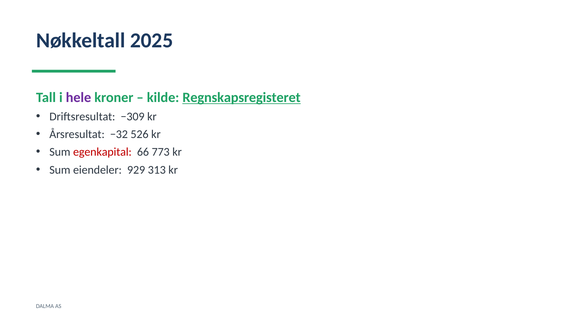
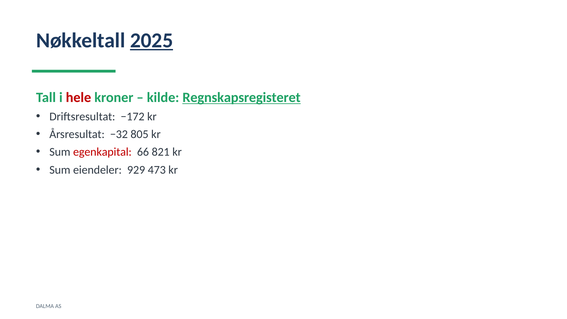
2025 underline: none -> present
hele colour: purple -> red
−309: −309 -> −172
526: 526 -> 805
773: 773 -> 821
313: 313 -> 473
